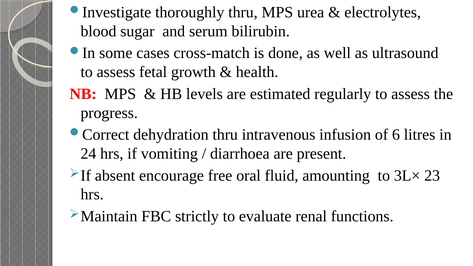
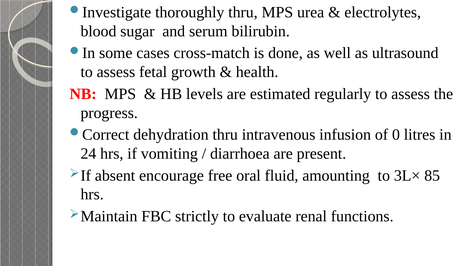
6: 6 -> 0
23: 23 -> 85
